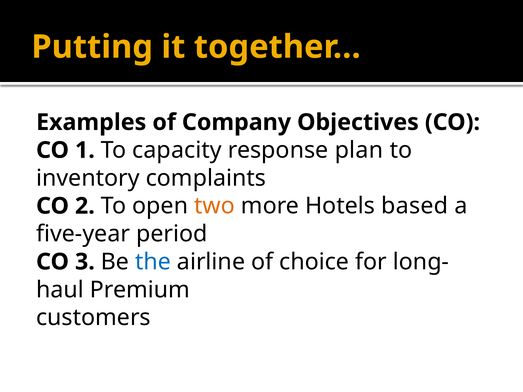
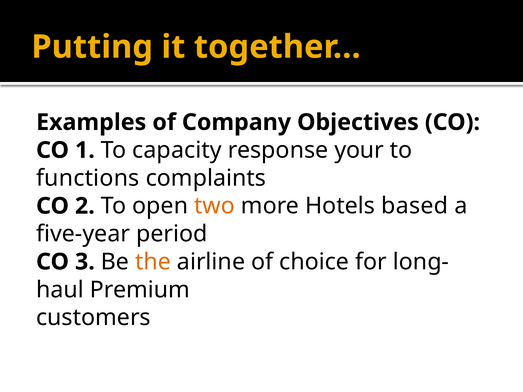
plan: plan -> your
inventory: inventory -> functions
the colour: blue -> orange
